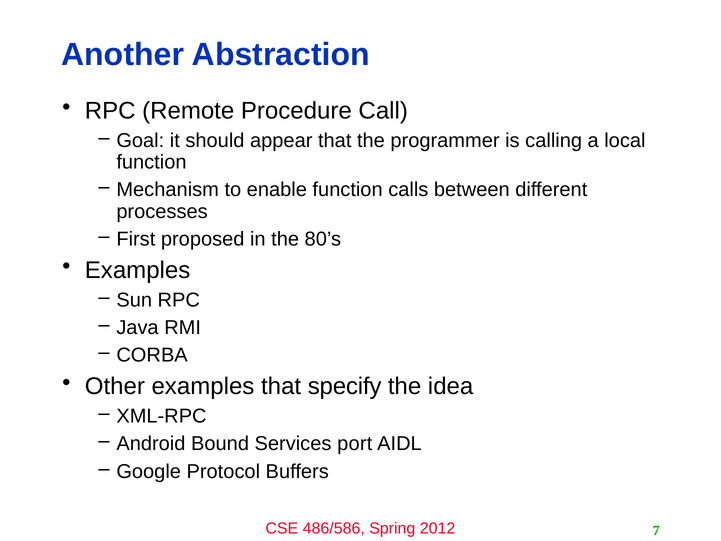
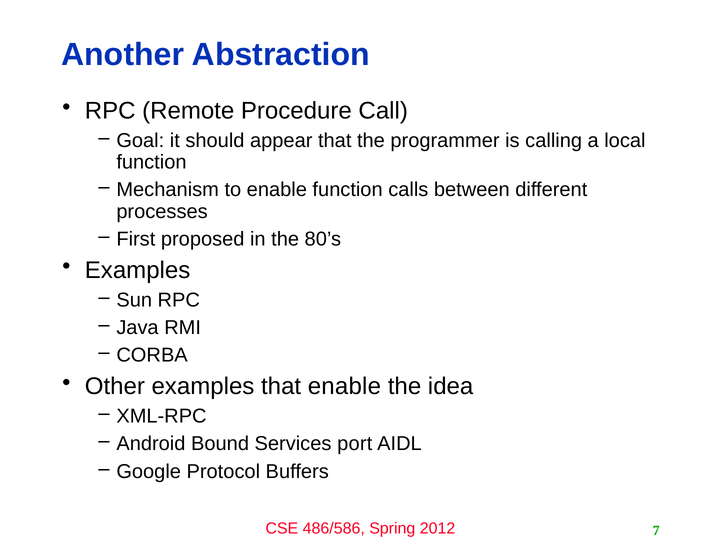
that specify: specify -> enable
